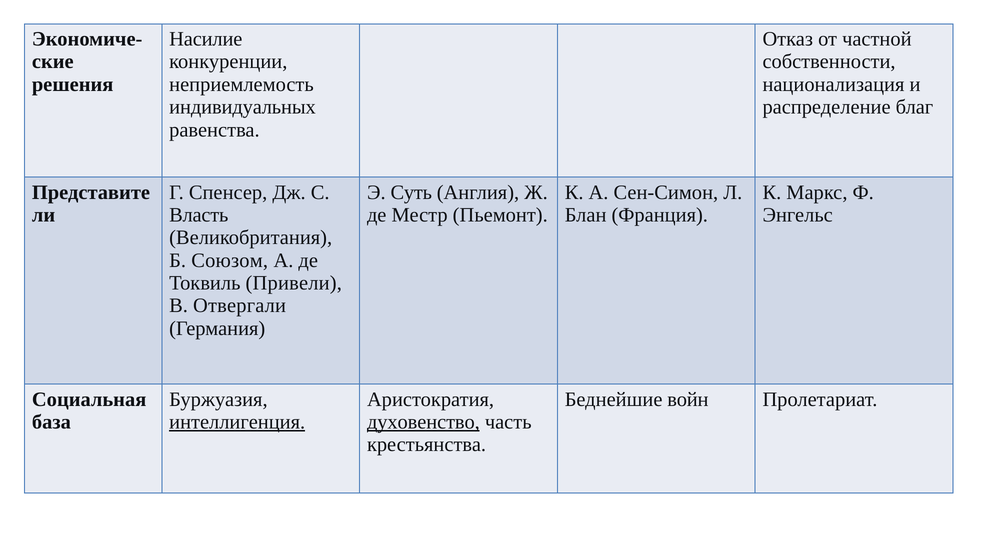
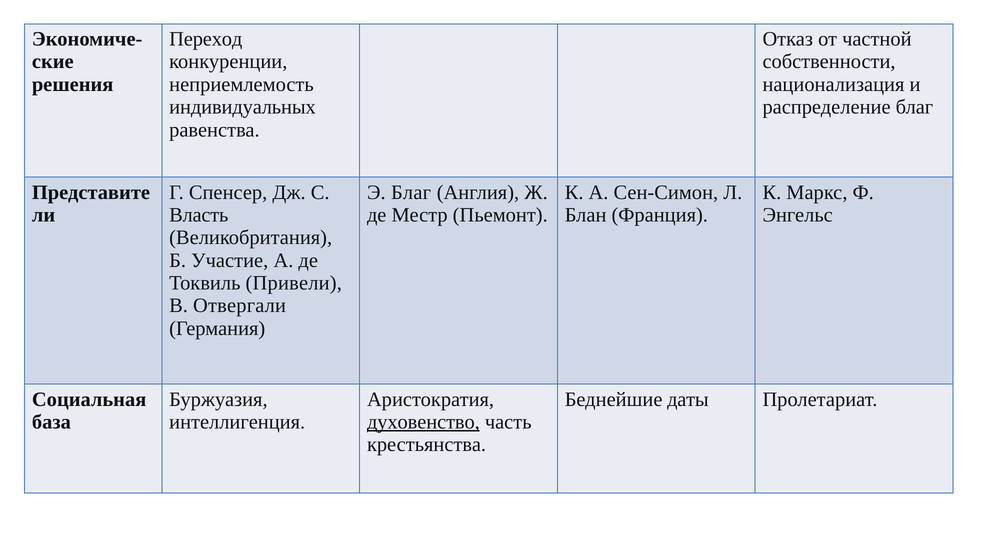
Насилие: Насилие -> Переход
Э Суть: Суть -> Благ
Союзом: Союзом -> Участие
войн: войн -> даты
интеллигенция underline: present -> none
